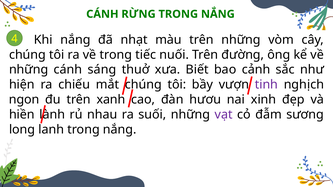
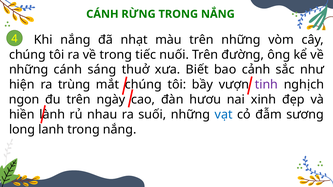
chiếu: chiếu -> trùng
xanh: xanh -> ngày
vạt colour: purple -> blue
